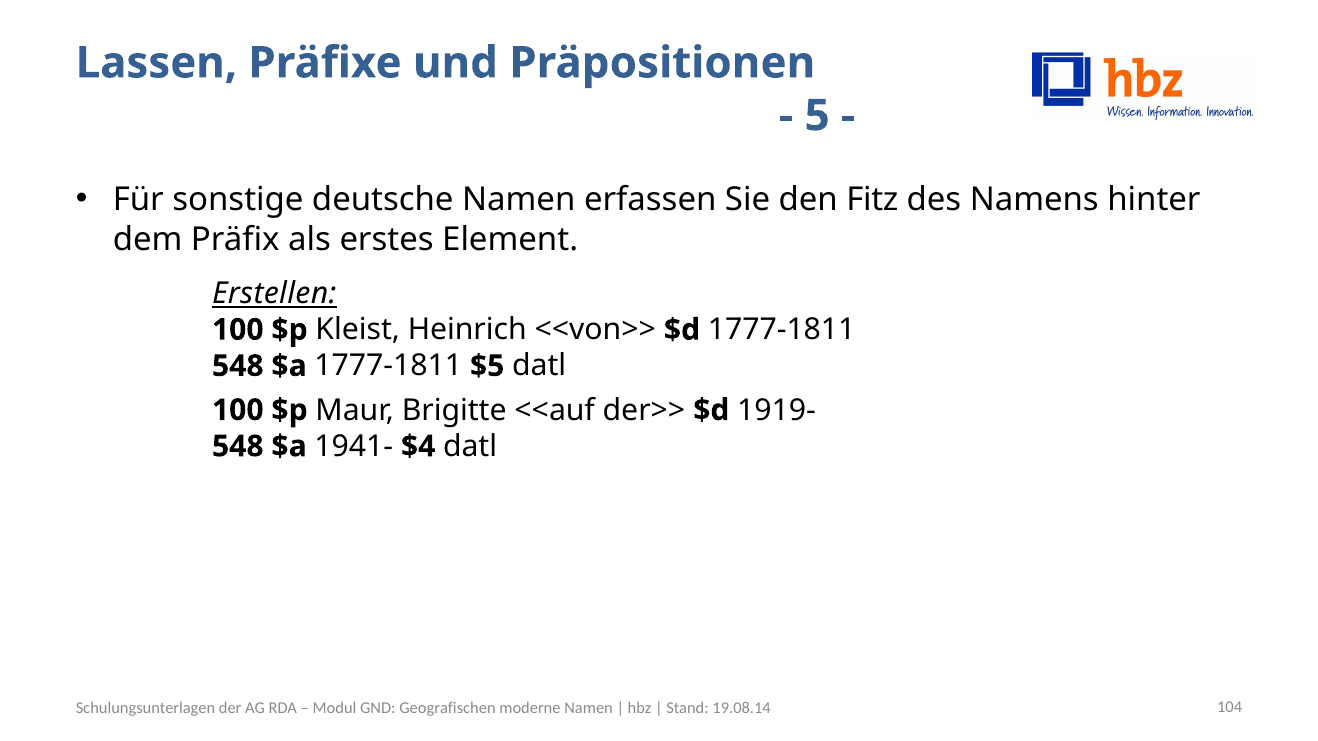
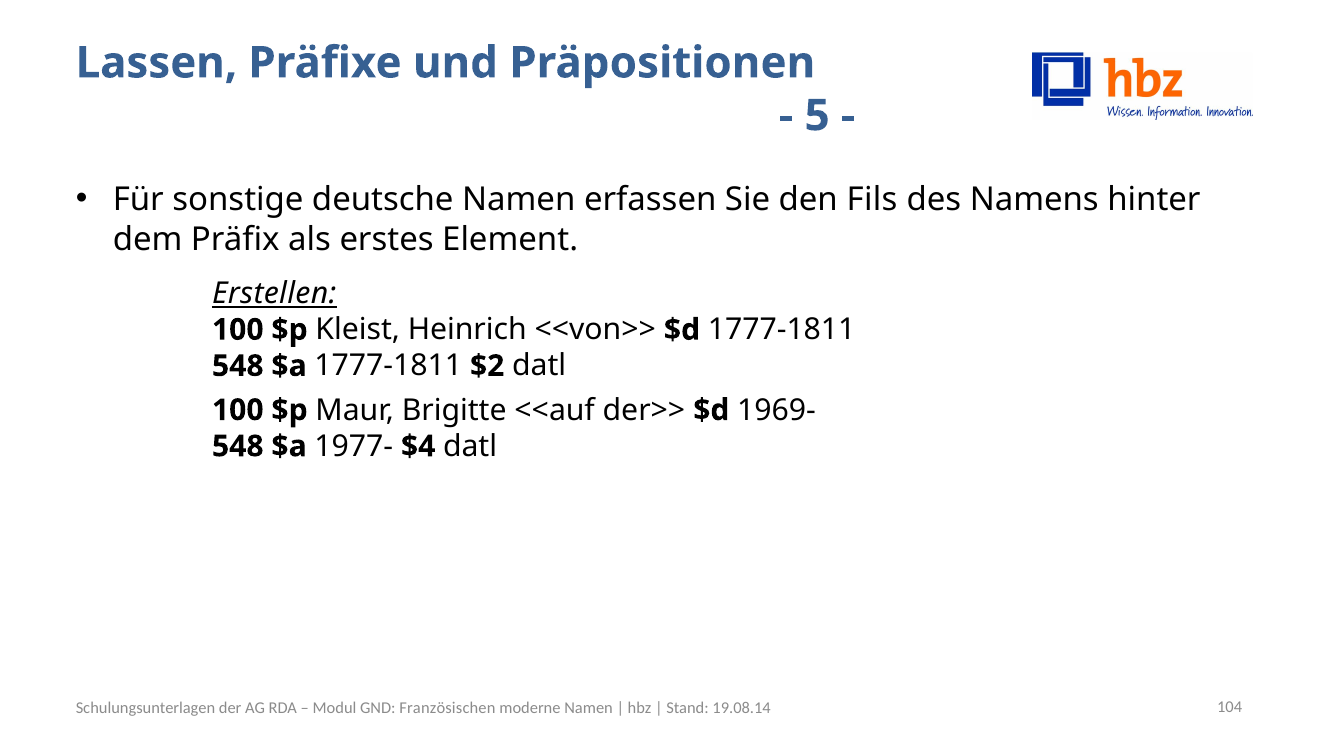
Fitz: Fitz -> Fils
$5: $5 -> $2
1919-: 1919- -> 1969-
1941-: 1941- -> 1977-
Geografischen: Geografischen -> Französischen
